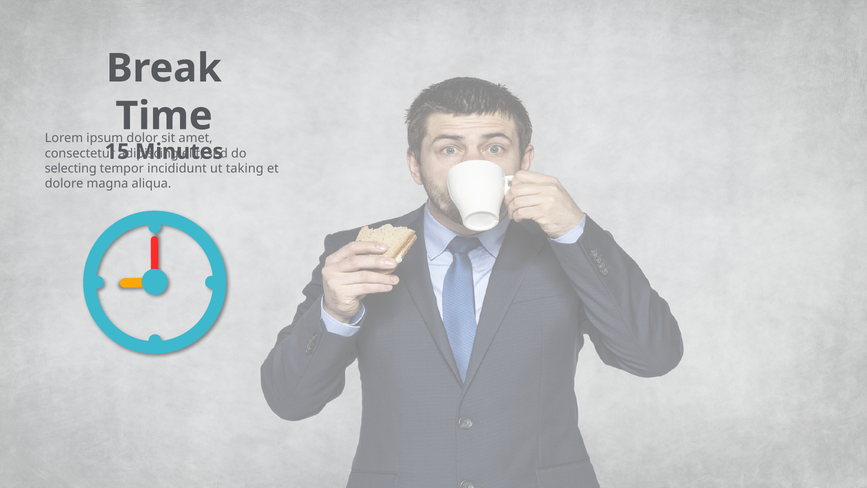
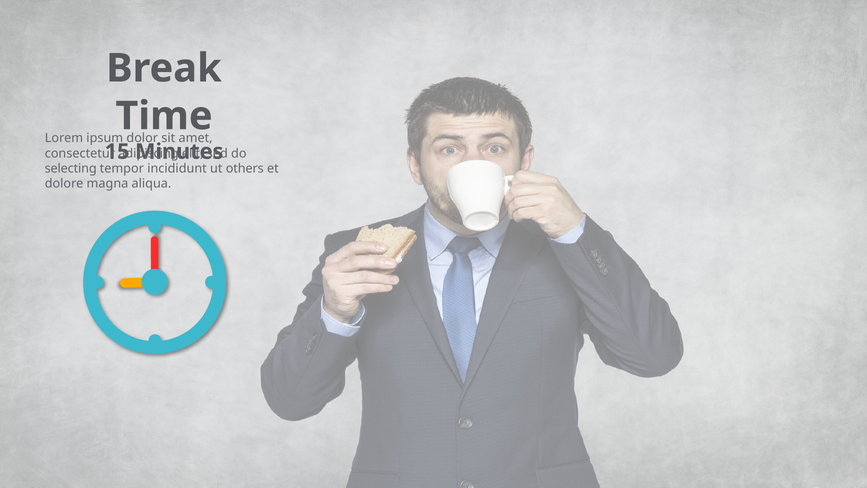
taking: taking -> others
